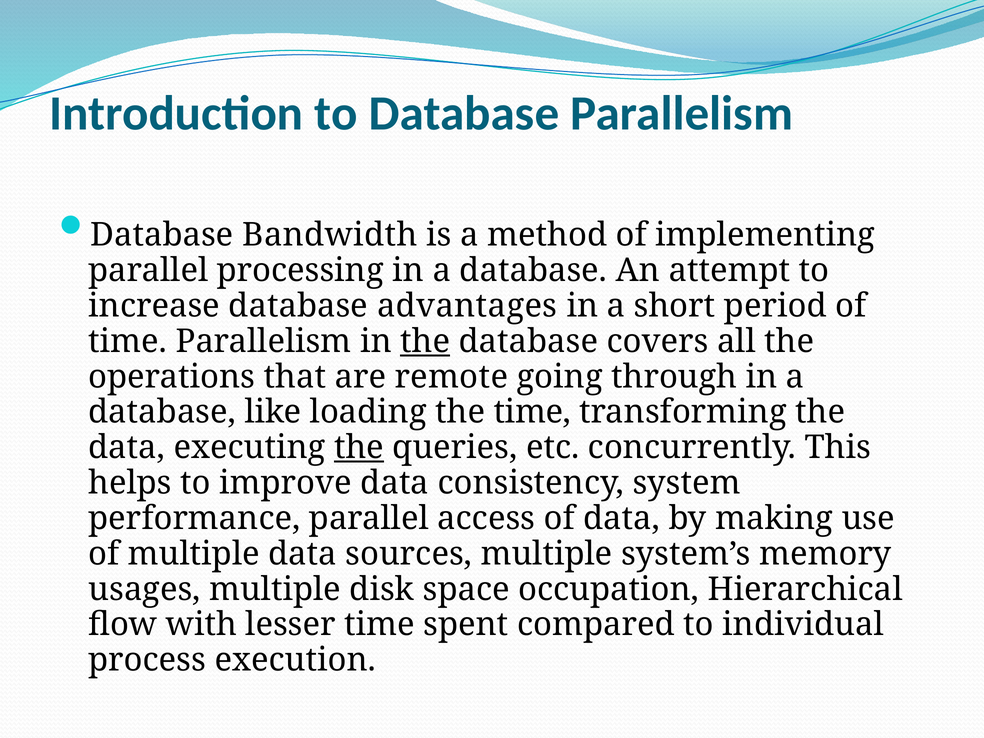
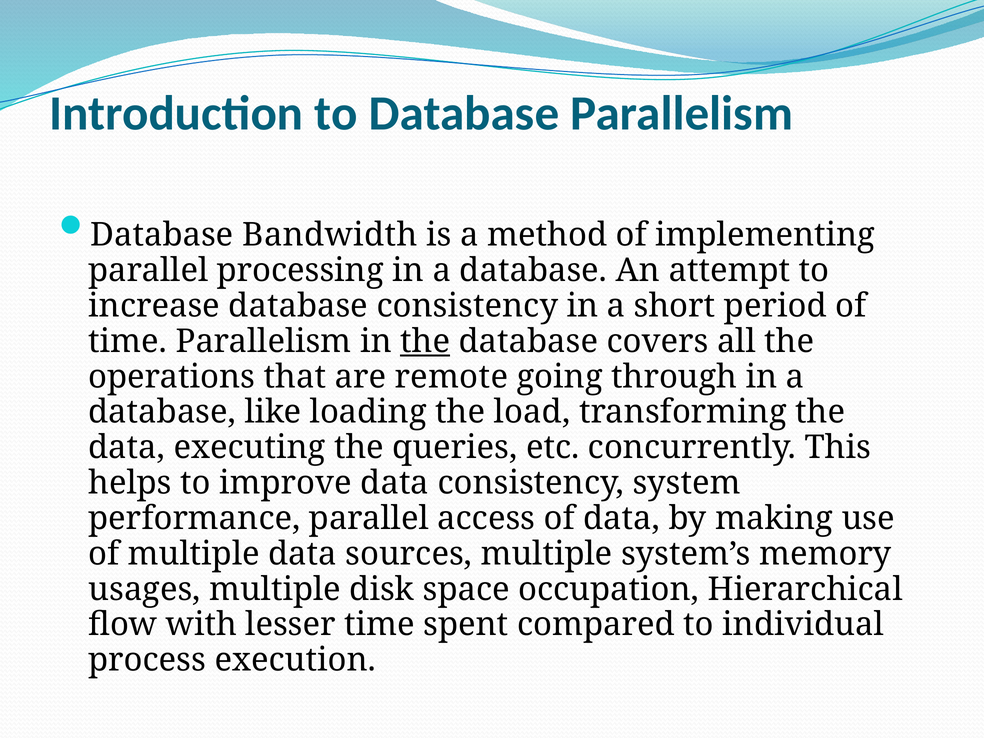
database advantages: advantages -> consistency
the time: time -> load
the at (359, 448) underline: present -> none
